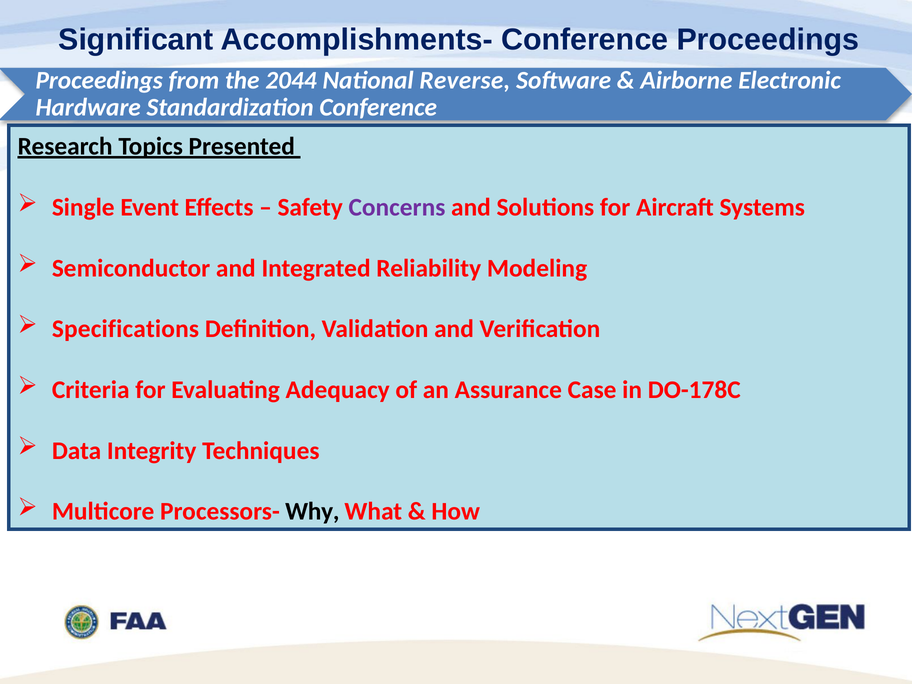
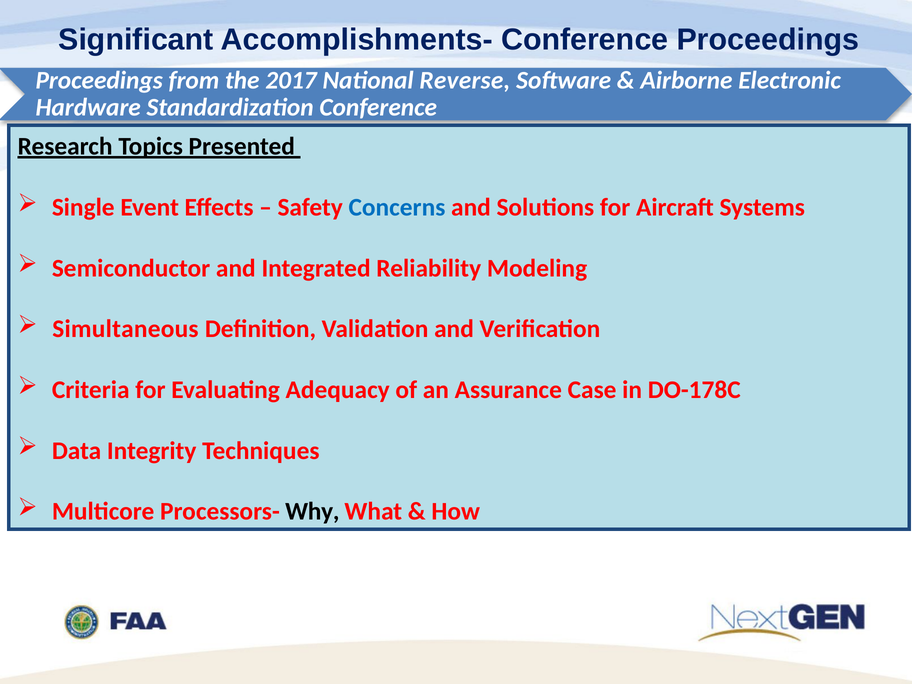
2044: 2044 -> 2017
Concerns colour: purple -> blue
Specifications: Specifications -> Simultaneous
